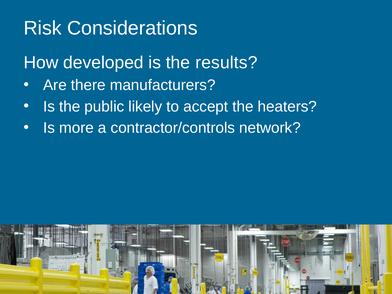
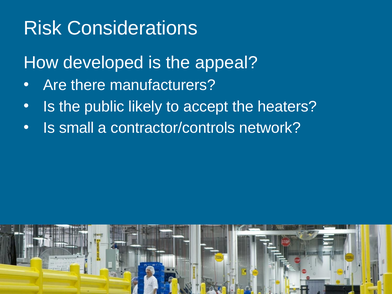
results: results -> appeal
more: more -> small
